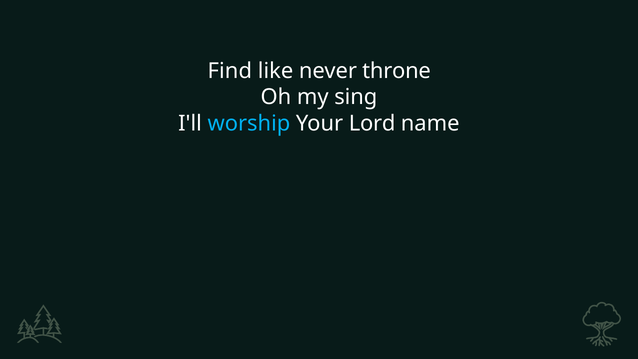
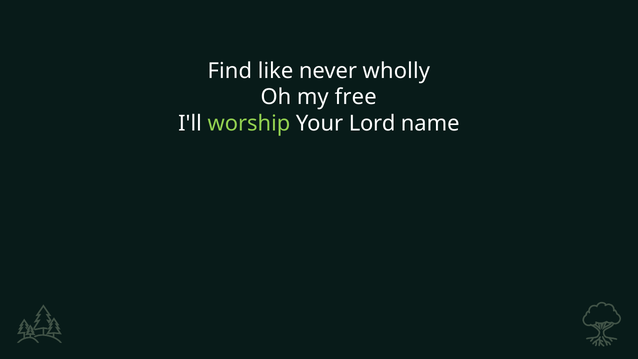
throne: throne -> wholly
sing: sing -> free
worship colour: light blue -> light green
